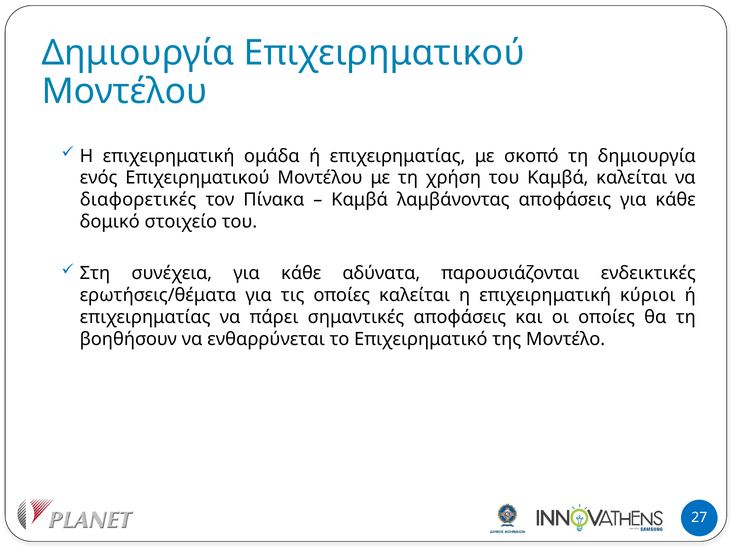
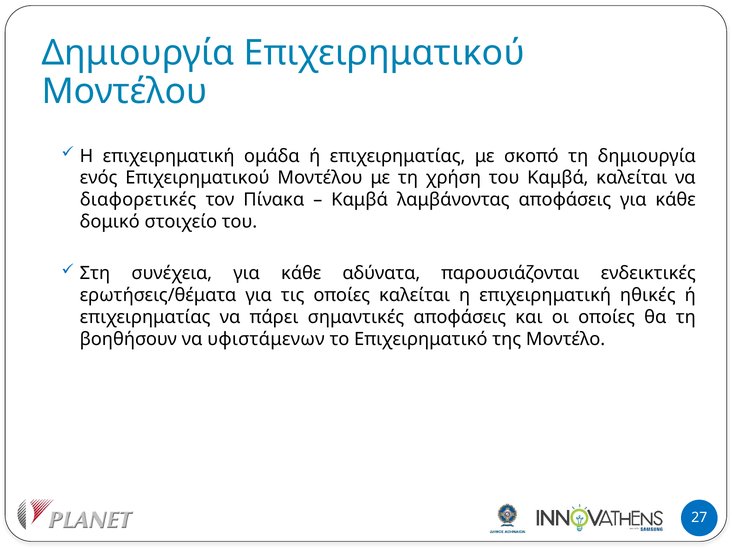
κύριοι: κύριοι -> ηθικές
ενθαρρύνεται: ενθαρρύνεται -> υφιστάμενων
